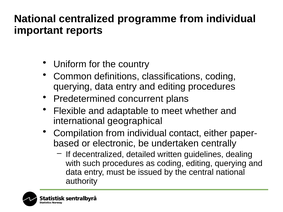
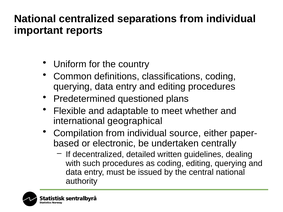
programme: programme -> separations
concurrent: concurrent -> questioned
contact: contact -> source
